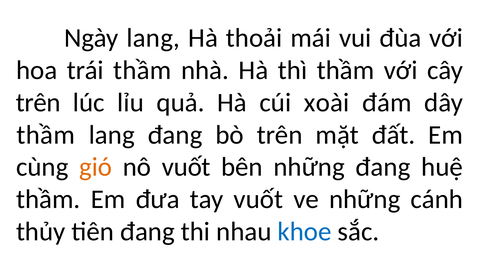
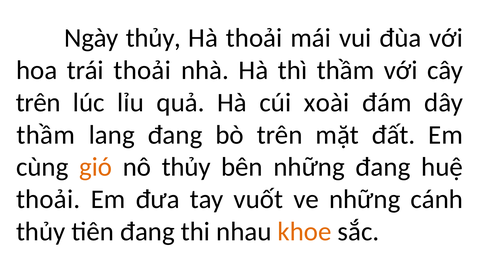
Ngày lang: lang -> thủy
trái thầm: thầm -> thoải
nô vuốt: vuốt -> thủy
thầm at (48, 200): thầm -> thoải
khoe colour: blue -> orange
